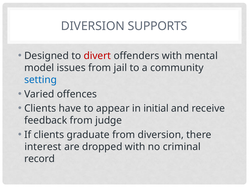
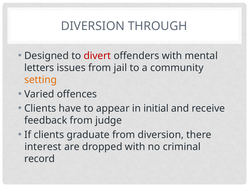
SUPPORTS: SUPPORTS -> THROUGH
model: model -> letters
setting colour: blue -> orange
